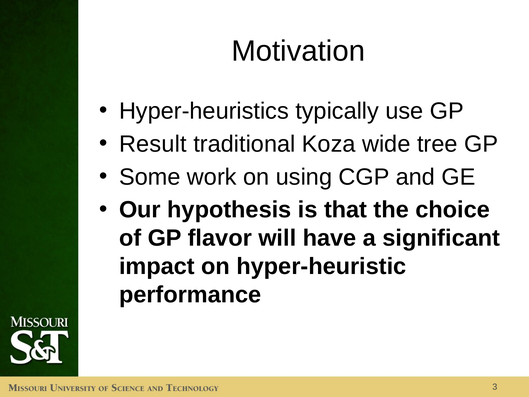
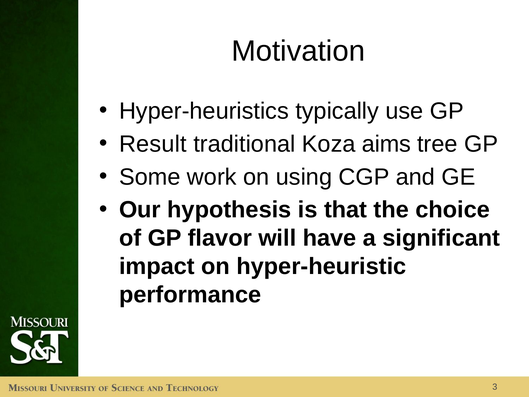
wide: wide -> aims
